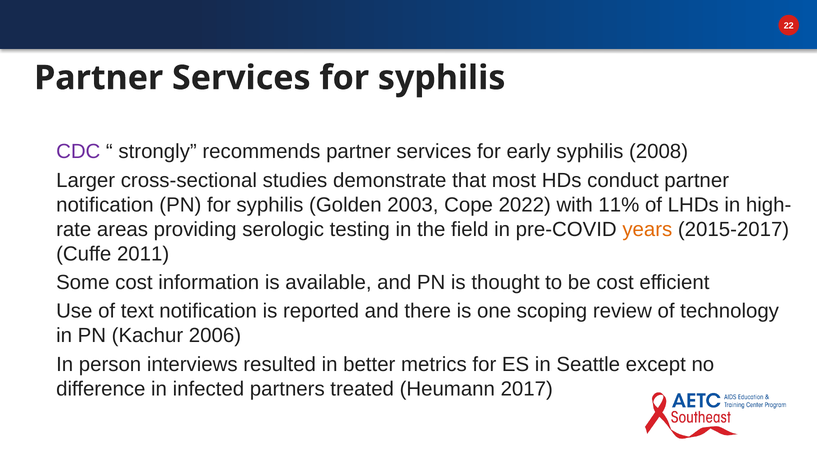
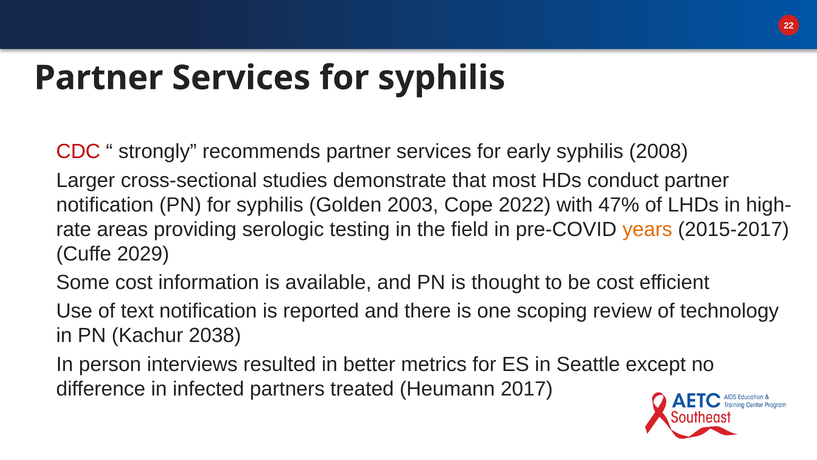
CDC colour: purple -> red
11%: 11% -> 47%
2011: 2011 -> 2029
2006: 2006 -> 2038
